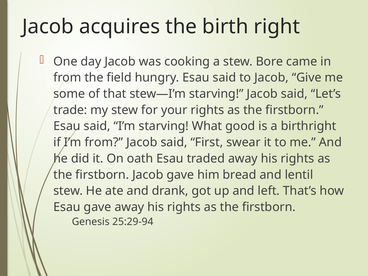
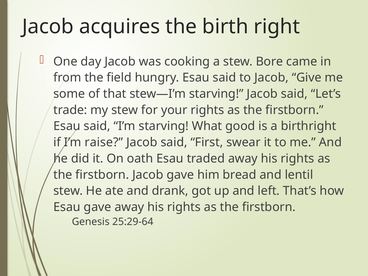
I’m from: from -> raise
25:29-94: 25:29-94 -> 25:29-64
